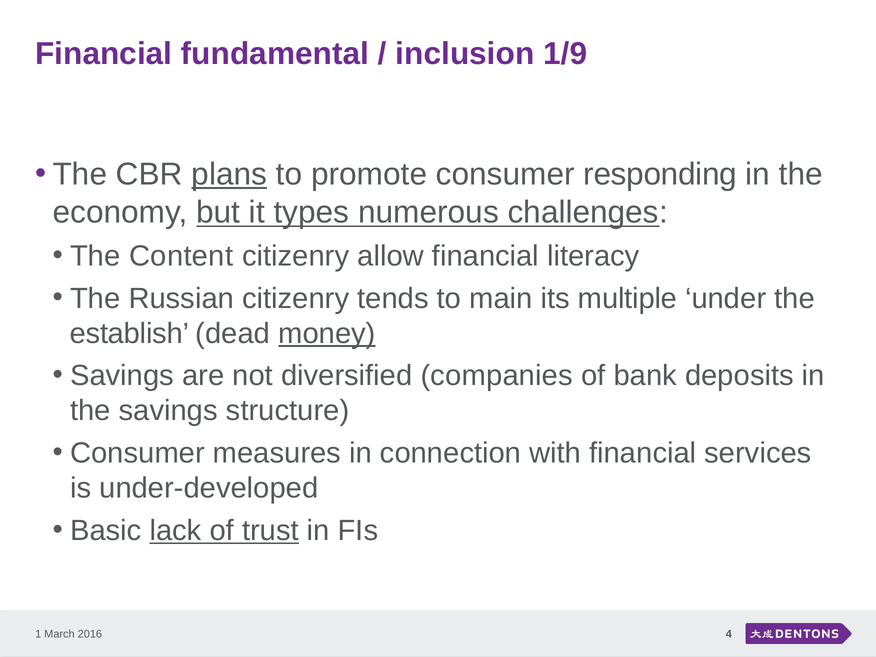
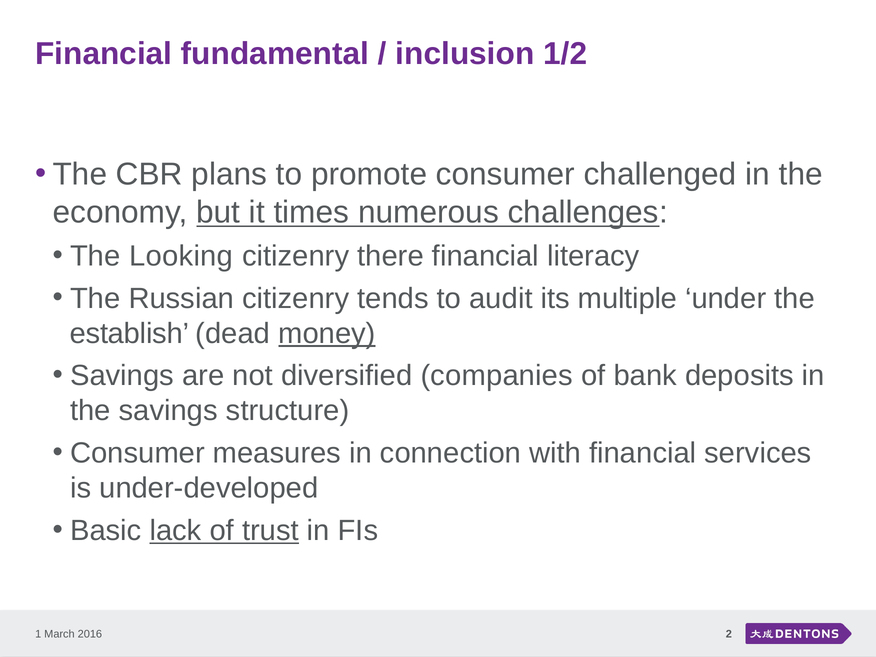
1/9: 1/9 -> 1/2
plans underline: present -> none
responding: responding -> challenged
types: types -> times
Content: Content -> Looking
allow: allow -> there
main: main -> audit
4: 4 -> 2
